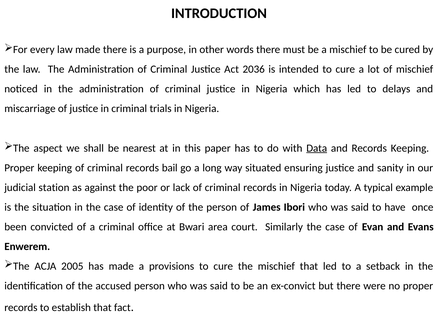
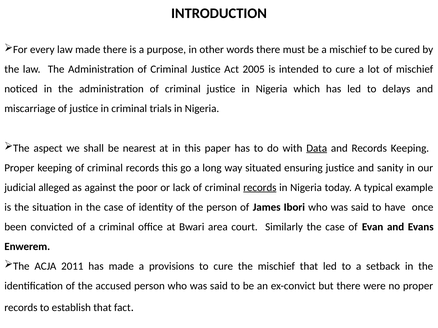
2036: 2036 -> 2005
records bail: bail -> this
station: station -> alleged
records at (260, 188) underline: none -> present
2005: 2005 -> 2011
